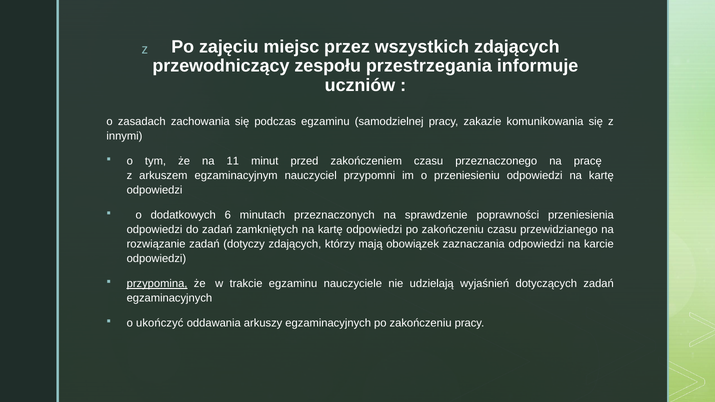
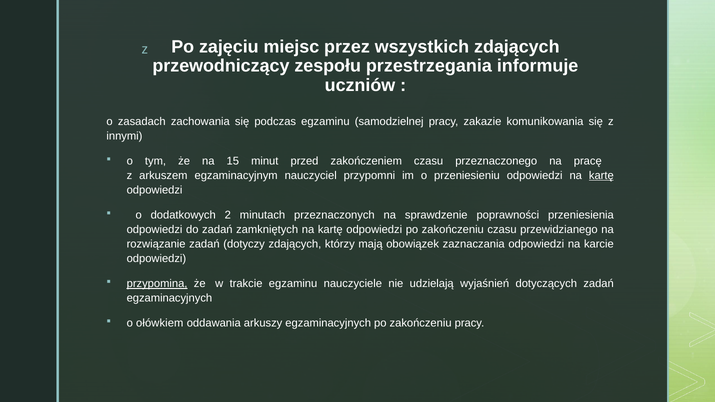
11: 11 -> 15
kartę at (601, 176) underline: none -> present
6: 6 -> 2
ukończyć: ukończyć -> ołówkiem
